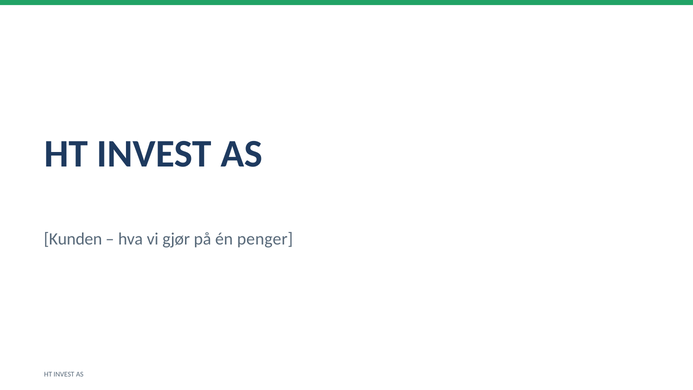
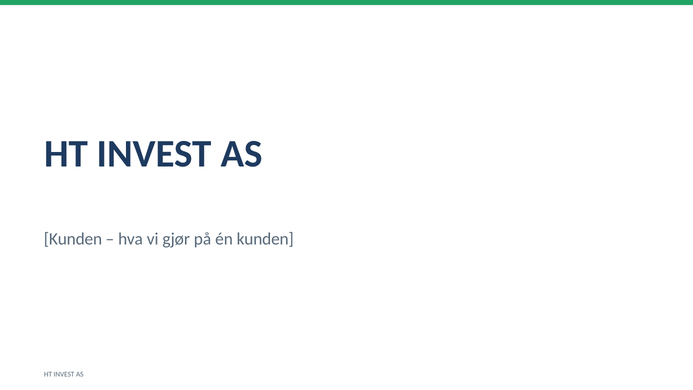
én penger: penger -> kunden
